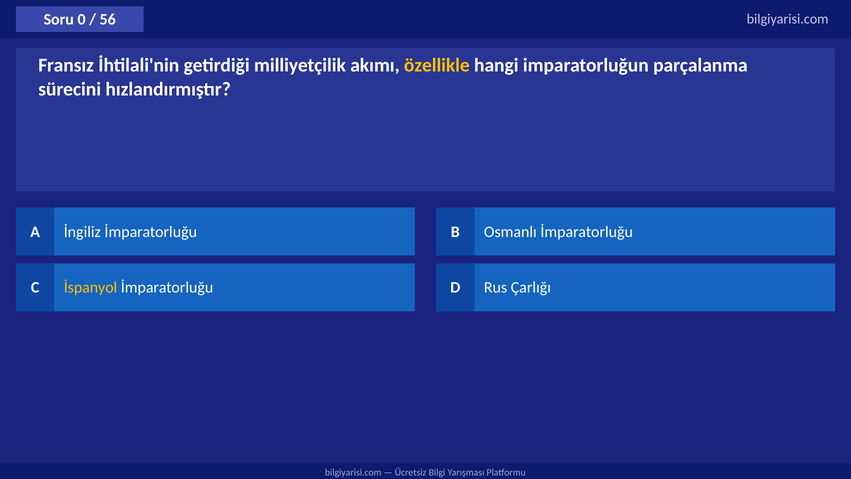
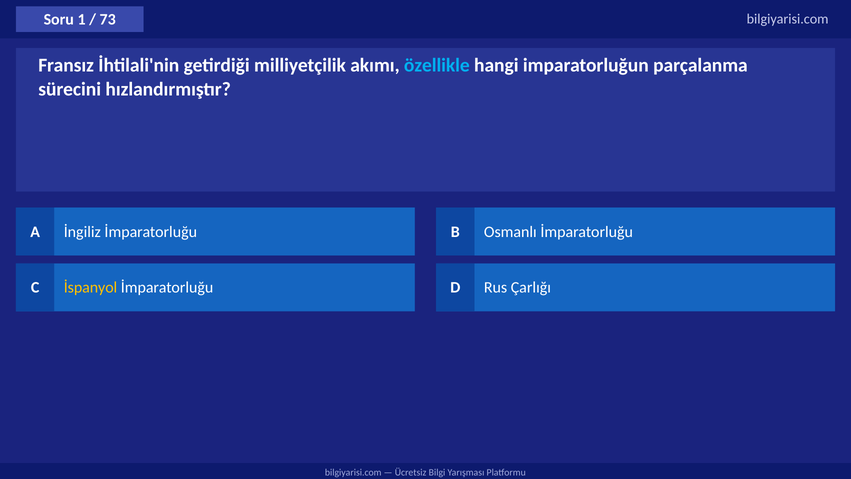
0: 0 -> 1
56: 56 -> 73
özellikle colour: yellow -> light blue
